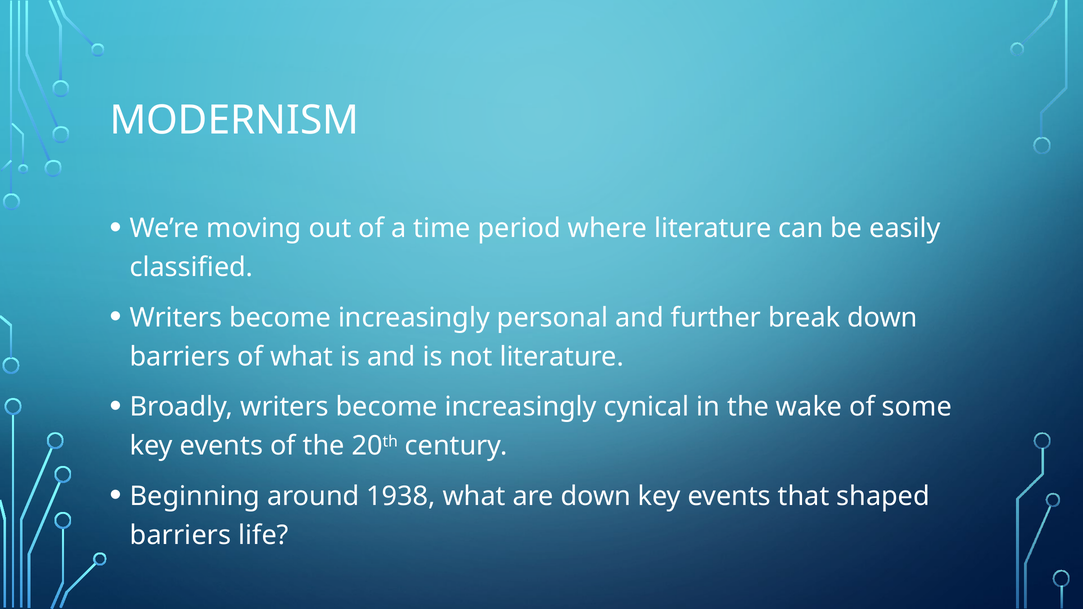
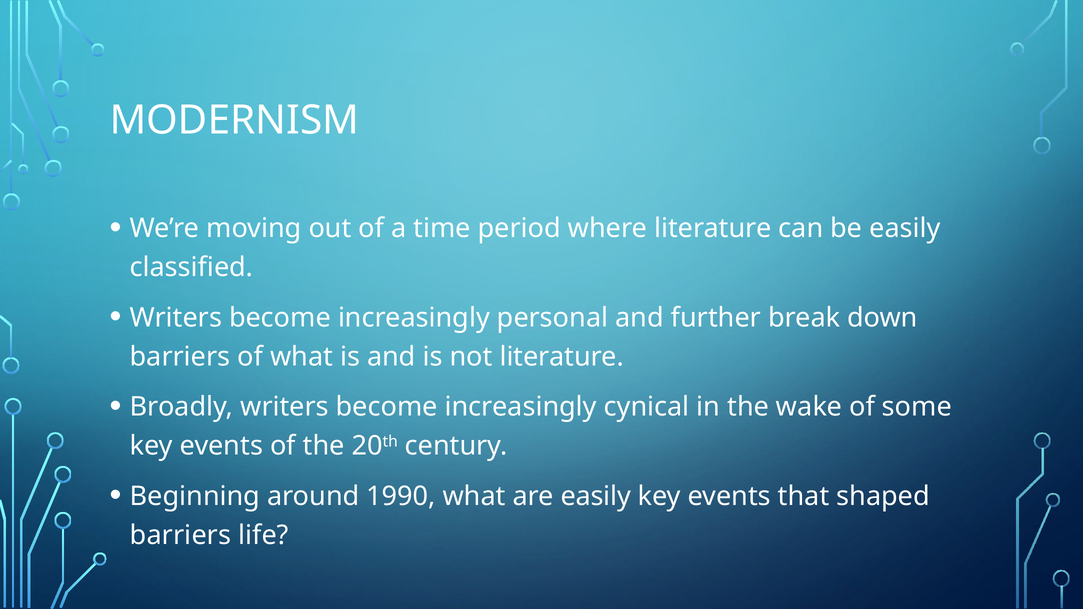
1938: 1938 -> 1990
are down: down -> easily
